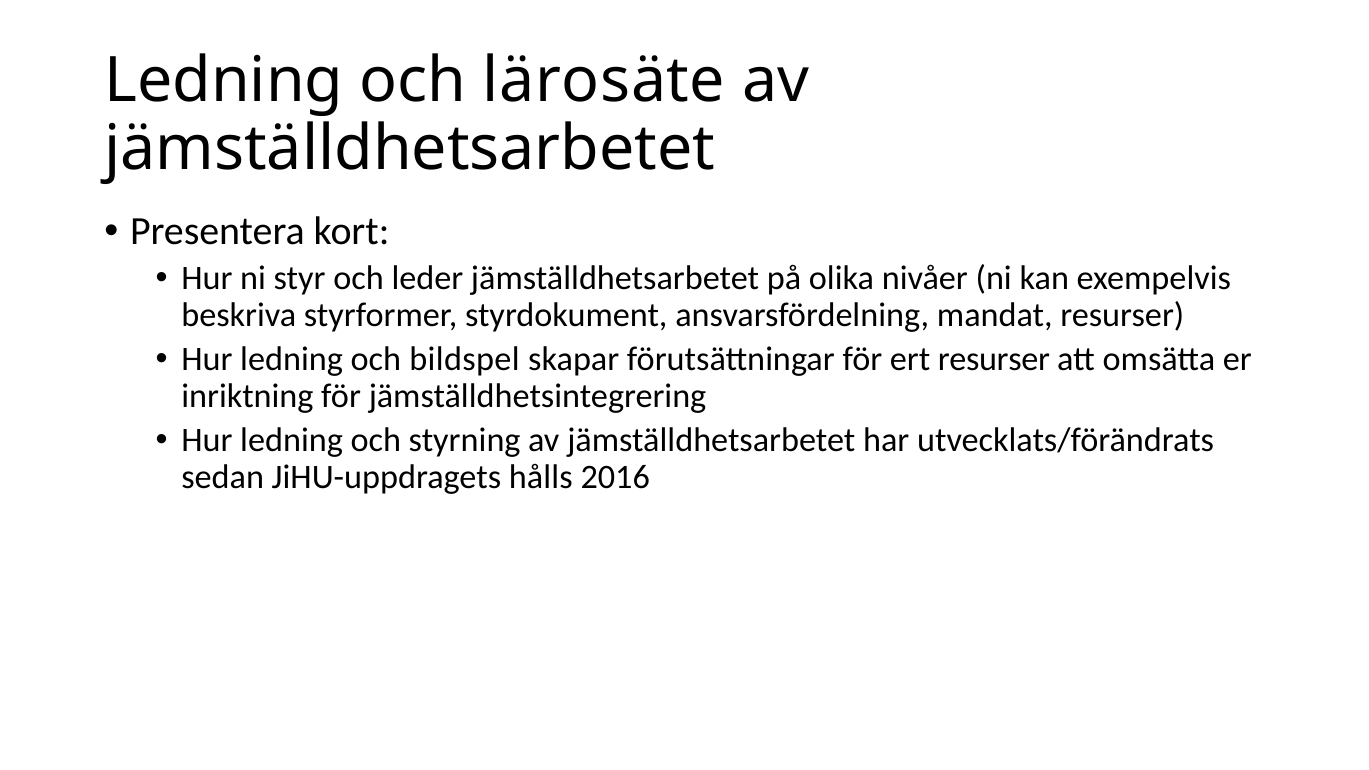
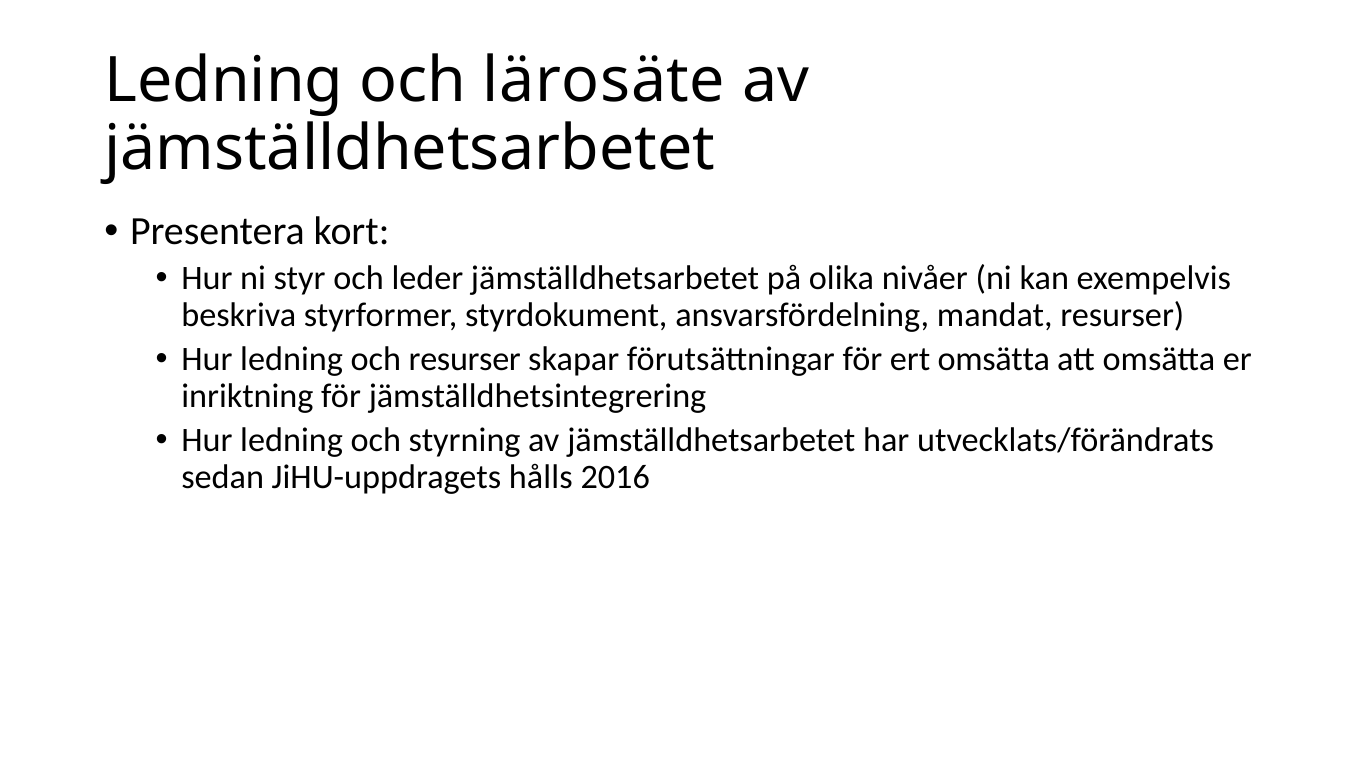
och bildspel: bildspel -> resurser
ert resurser: resurser -> omsätta
